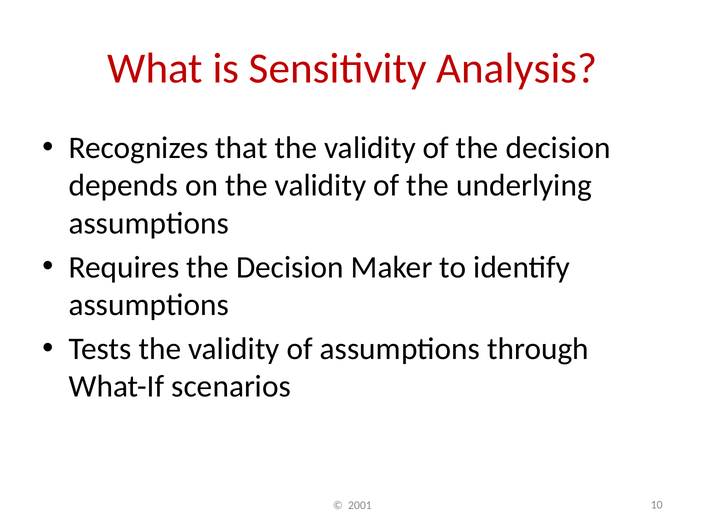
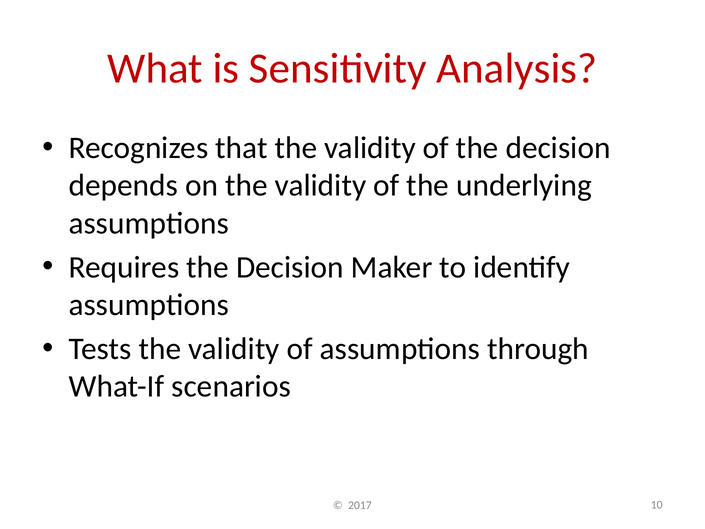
2001: 2001 -> 2017
